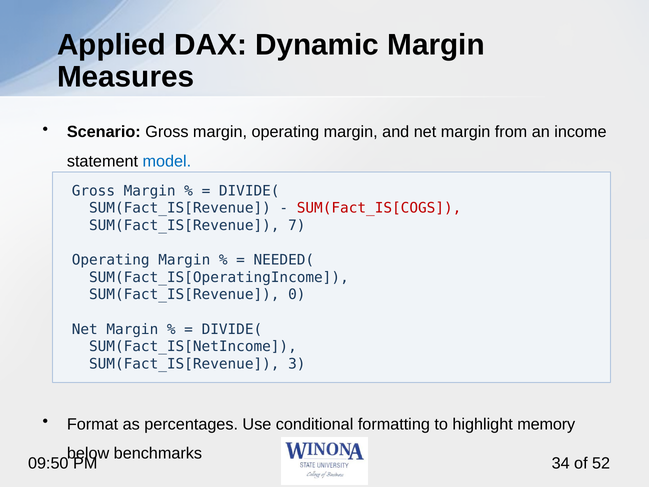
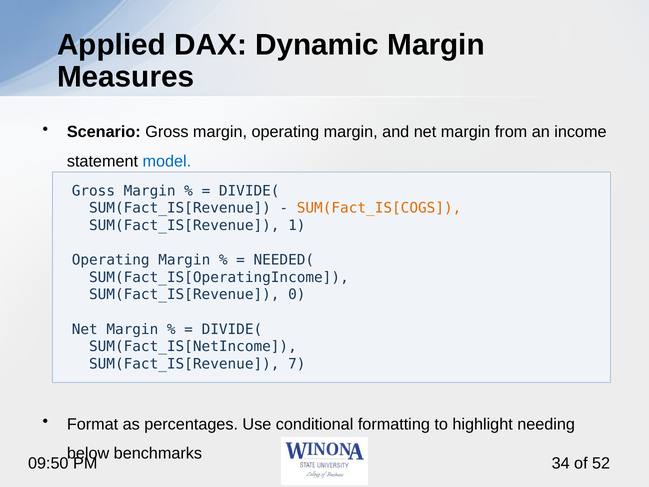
SUM(Fact_IS[COGS colour: red -> orange
7: 7 -> 1
3: 3 -> 7
memory: memory -> needing
